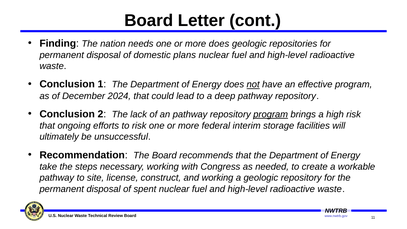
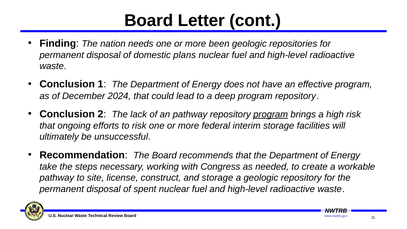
more does: does -> been
not underline: present -> none
deep pathway: pathway -> program
and working: working -> storage
